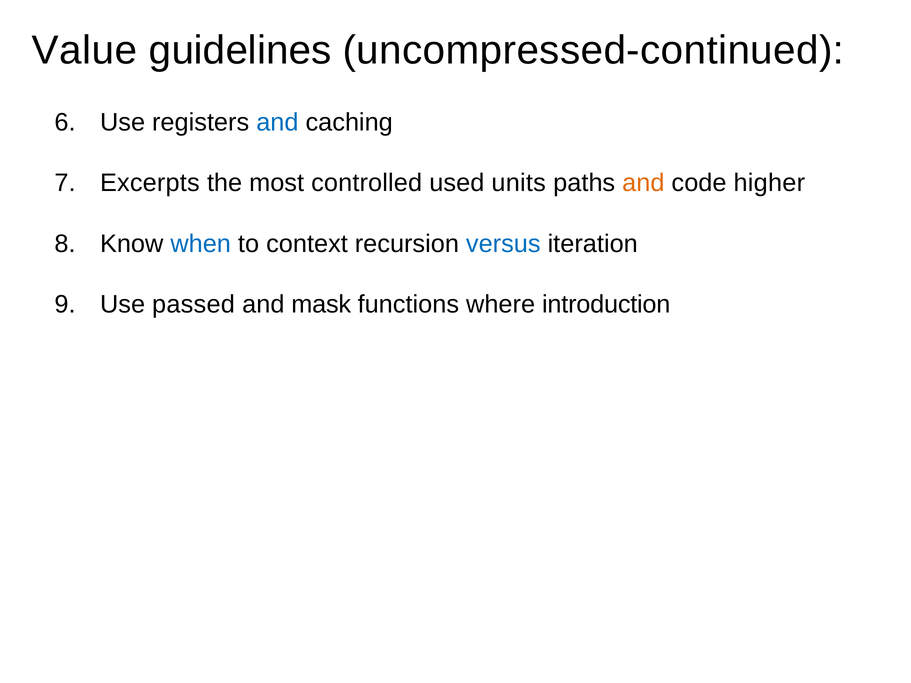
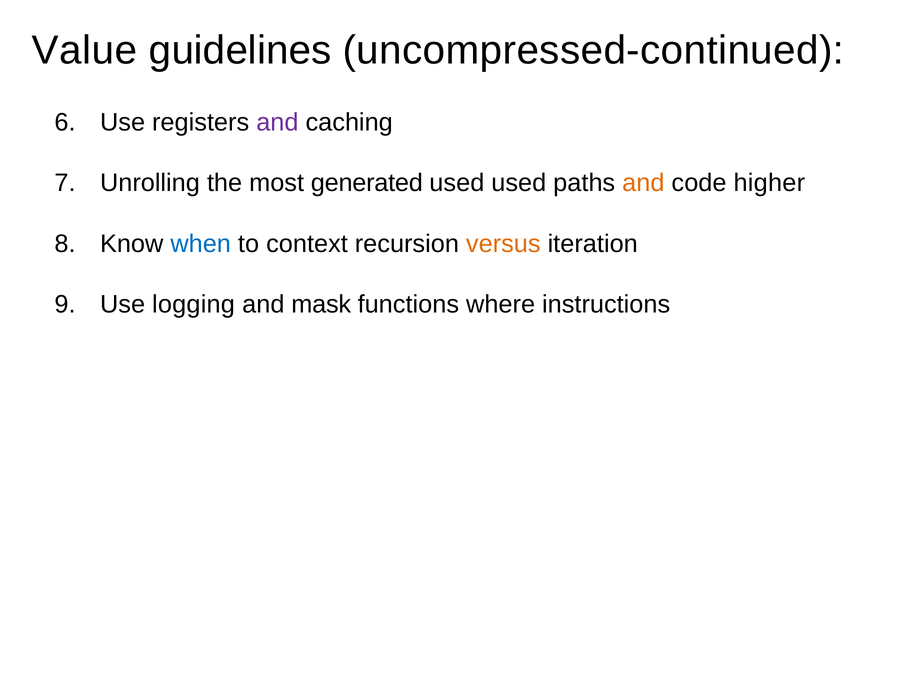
and at (277, 122) colour: blue -> purple
Excerpts: Excerpts -> Unrolling
controlled: controlled -> generated
used units: units -> used
versus colour: blue -> orange
passed: passed -> logging
introduction: introduction -> instructions
